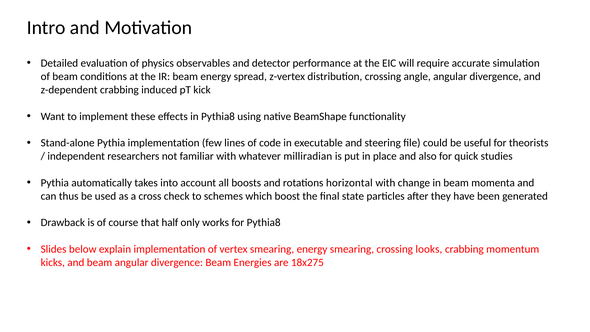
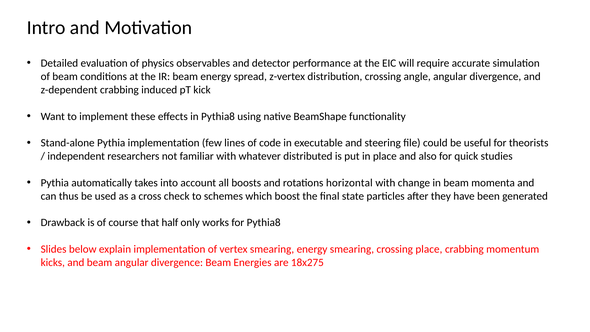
milliradian: milliradian -> distributed
crossing looks: looks -> place
